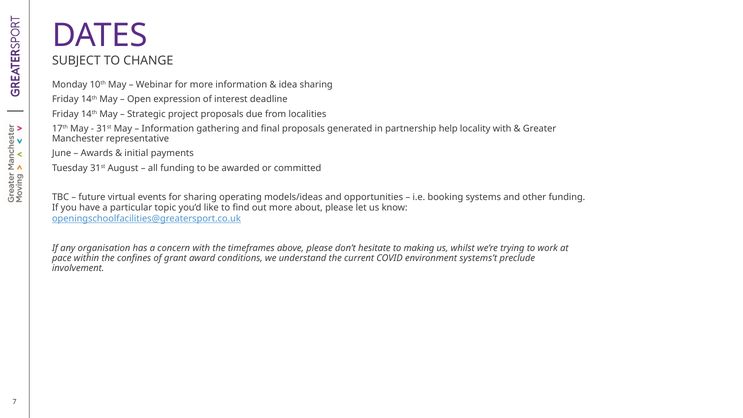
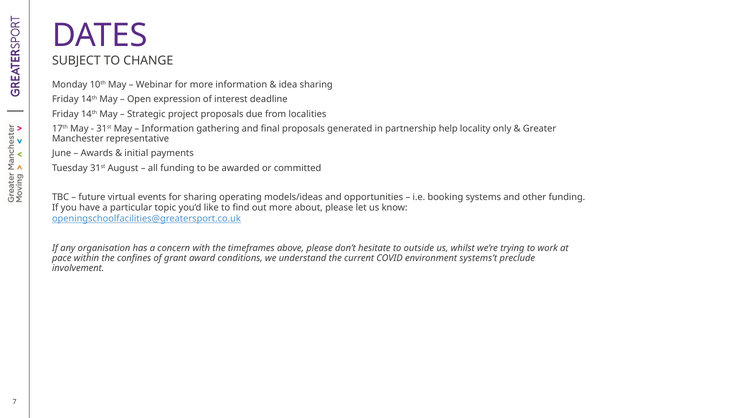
locality with: with -> only
making: making -> outside
